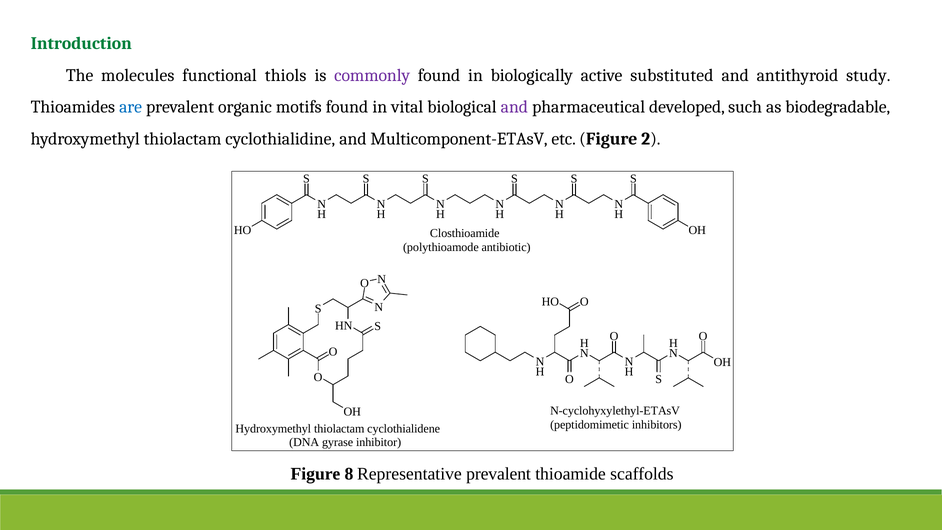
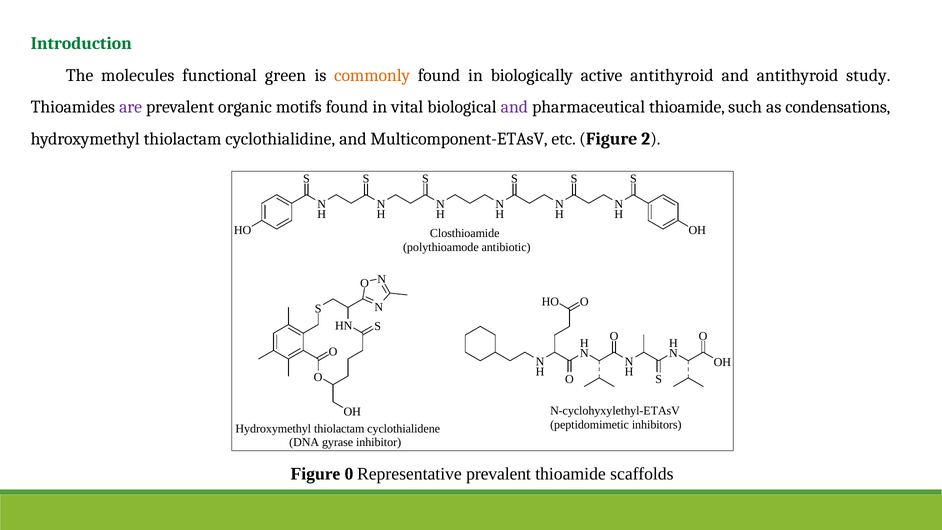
thiols: thiols -> green
commonly colour: purple -> orange
active substituted: substituted -> antithyroid
are colour: blue -> purple
pharmaceutical developed: developed -> thioamide
biodegradable: biodegradable -> condensations
8: 8 -> 0
